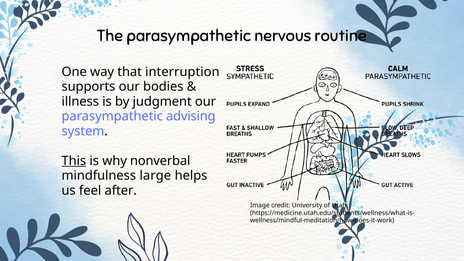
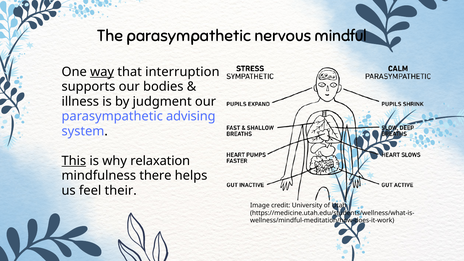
routine: routine -> mindful
way underline: none -> present
nonverbal: nonverbal -> relaxation
large: large -> there
after: after -> their
